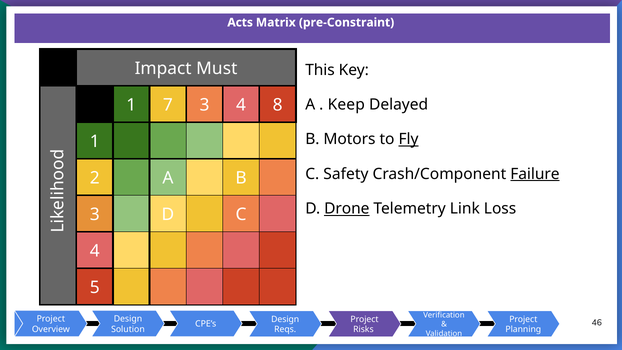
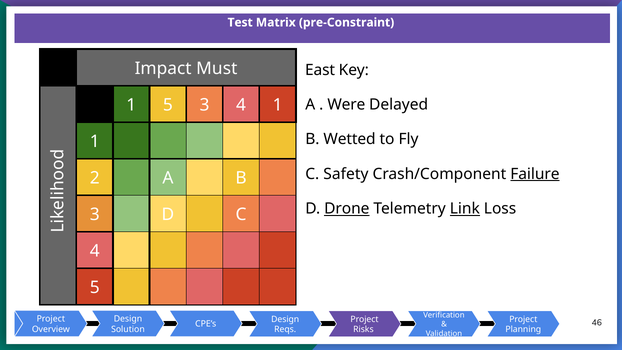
Acts: Acts -> Test
This: This -> East
1 7: 7 -> 5
4 8: 8 -> 1
Keep: Keep -> Were
Motors: Motors -> Wetted
Fly underline: present -> none
Link underline: none -> present
